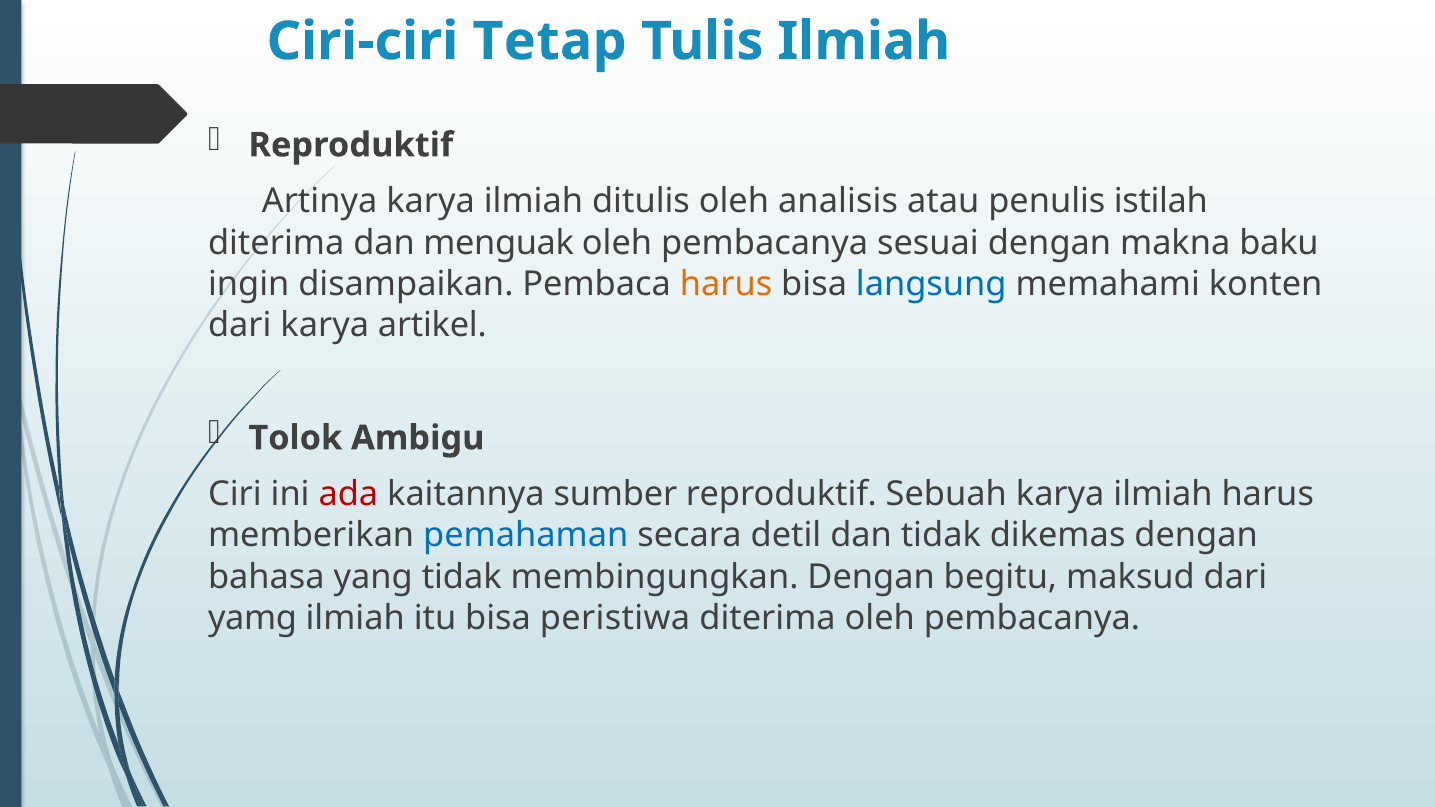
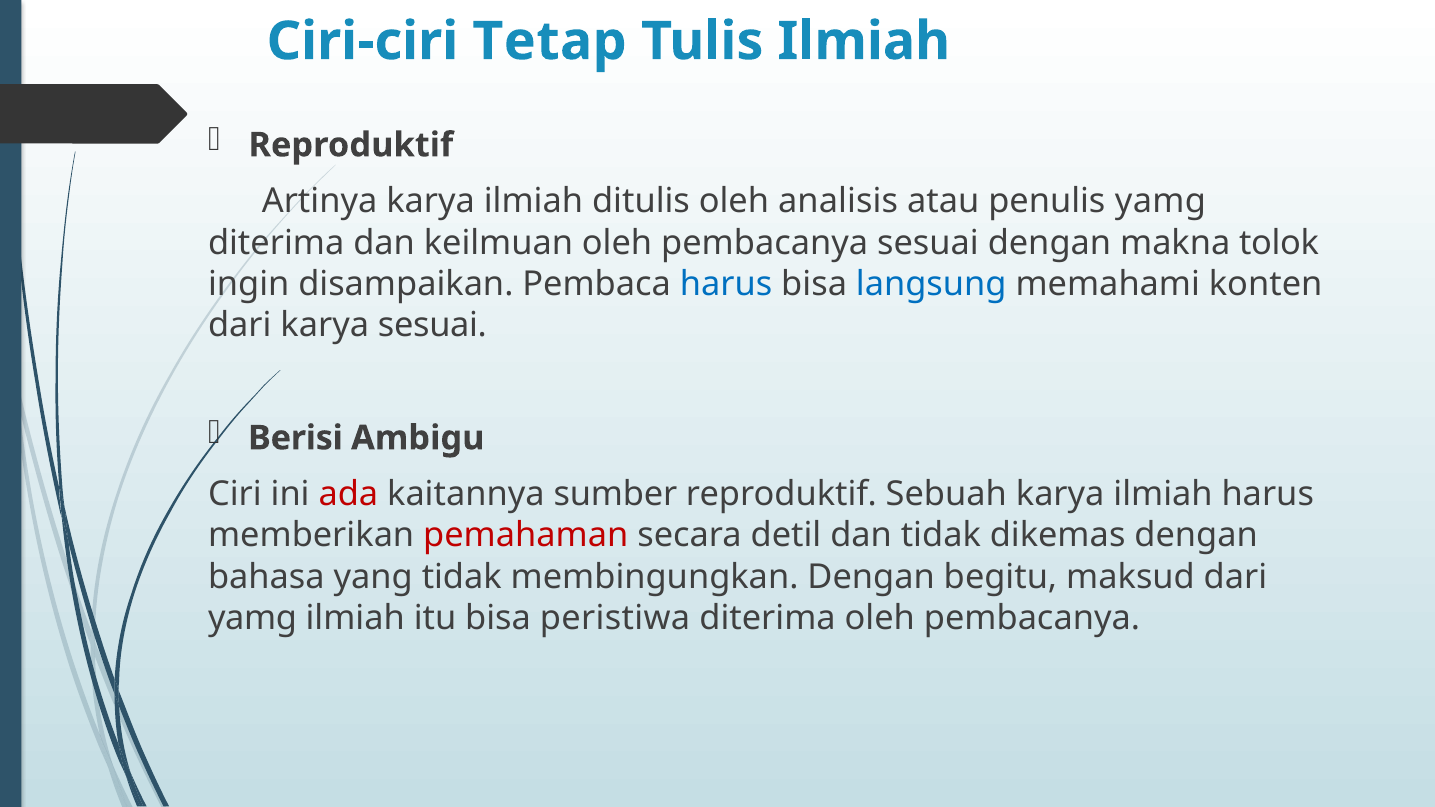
penulis istilah: istilah -> yamg
menguak: menguak -> keilmuan
baku: baku -> tolok
harus at (726, 284) colour: orange -> blue
karya artikel: artikel -> sesuai
Tolok: Tolok -> Berisi
pemahaman colour: blue -> red
